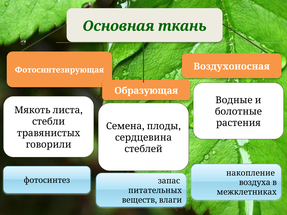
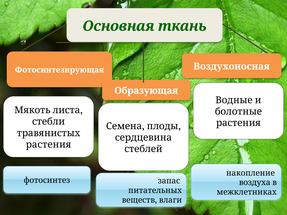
говорили at (49, 145): говорили -> растения
